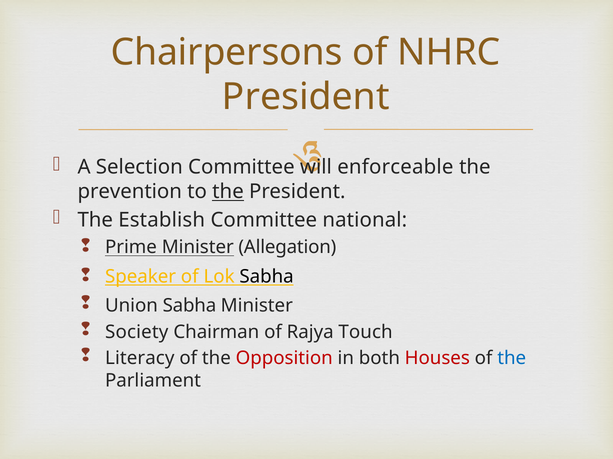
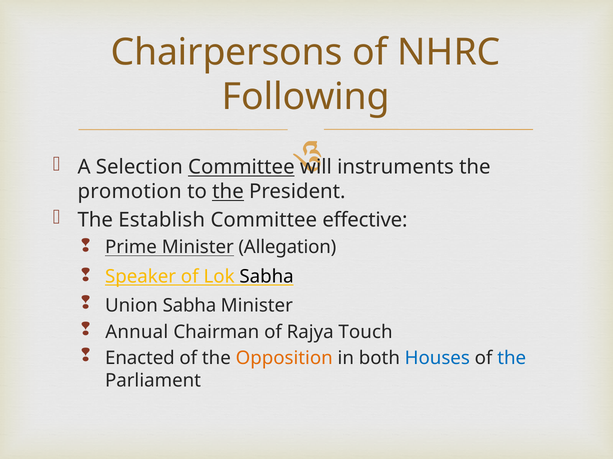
President at (306, 97): President -> Following
Committee at (241, 167) underline: none -> present
enforceable: enforceable -> instruments
prevention: prevention -> promotion
national: national -> effective
Society: Society -> Annual
Literacy: Literacy -> Enacted
Opposition colour: red -> orange
Houses colour: red -> blue
